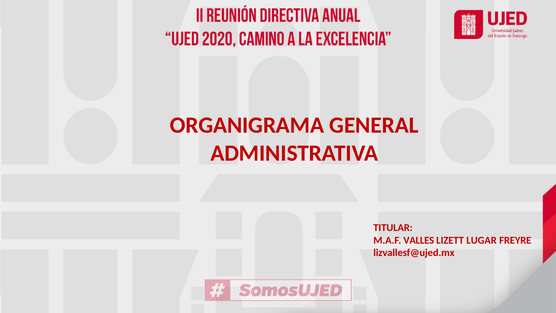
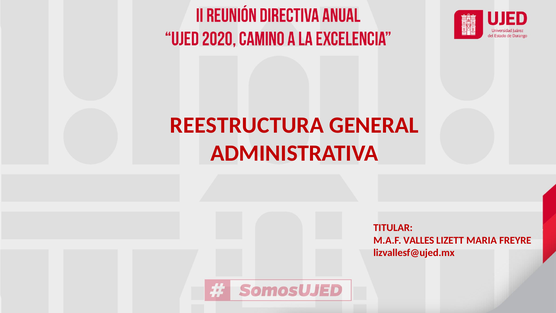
ORGANIGRAMA: ORGANIGRAMA -> REESTRUCTURA
LUGAR: LUGAR -> MARIA
